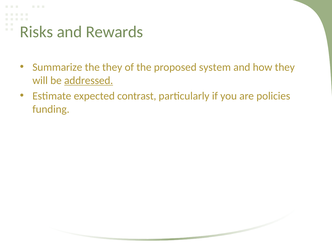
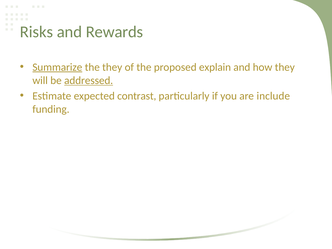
Summarize underline: none -> present
system: system -> explain
policies: policies -> include
